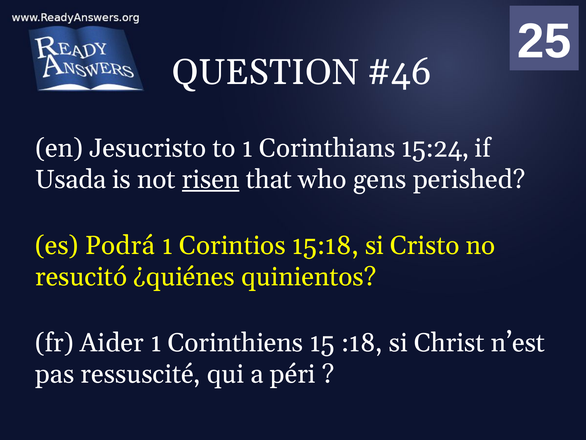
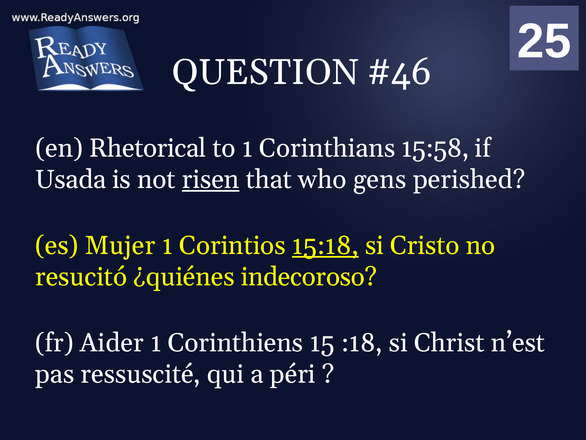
Jesucristo: Jesucristo -> Rhetorical
15:24: 15:24 -> 15:58
Podrá: Podrá -> Mujer
15:18 underline: none -> present
quinientos: quinientos -> indecoroso
